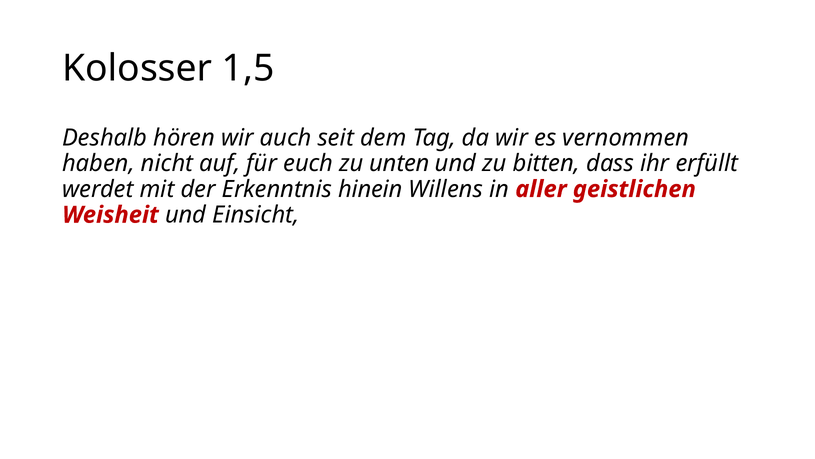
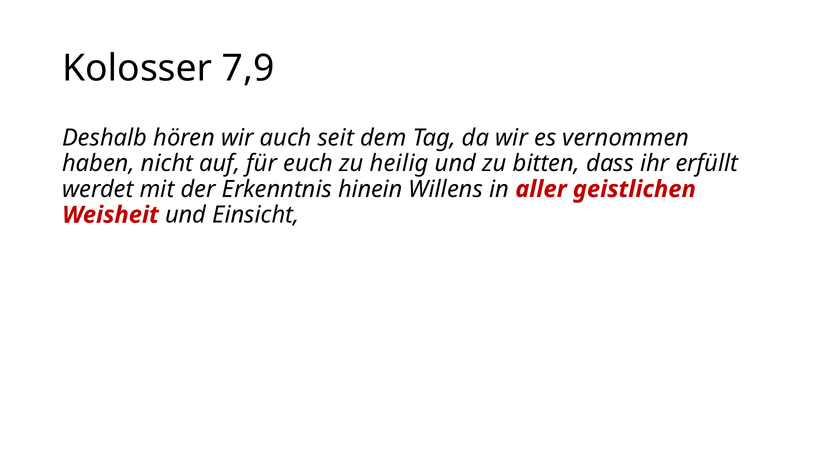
1,5: 1,5 -> 7,9
unten: unten -> heilig
